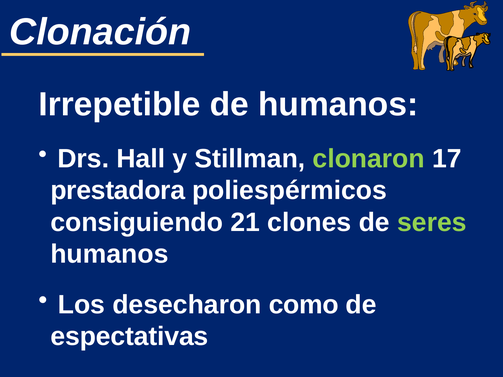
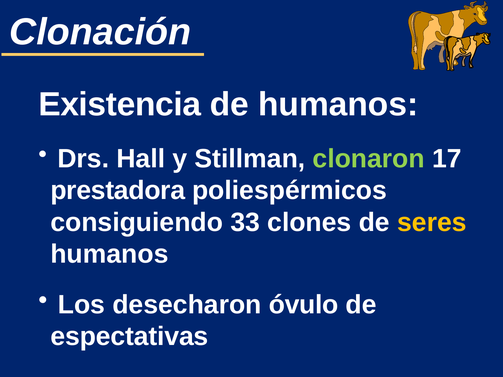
Irrepetible: Irrepetible -> Existencia
21: 21 -> 33
seres colour: light green -> yellow
como: como -> óvulo
